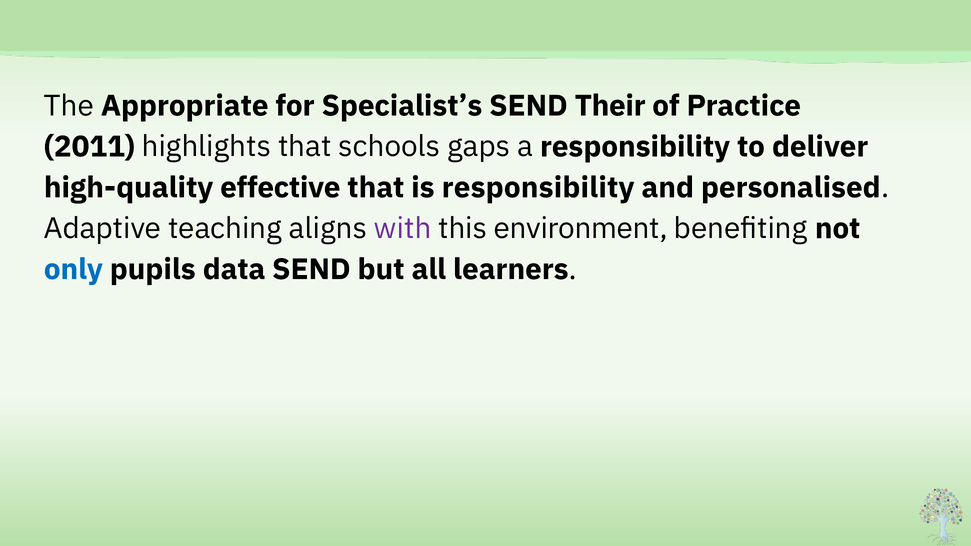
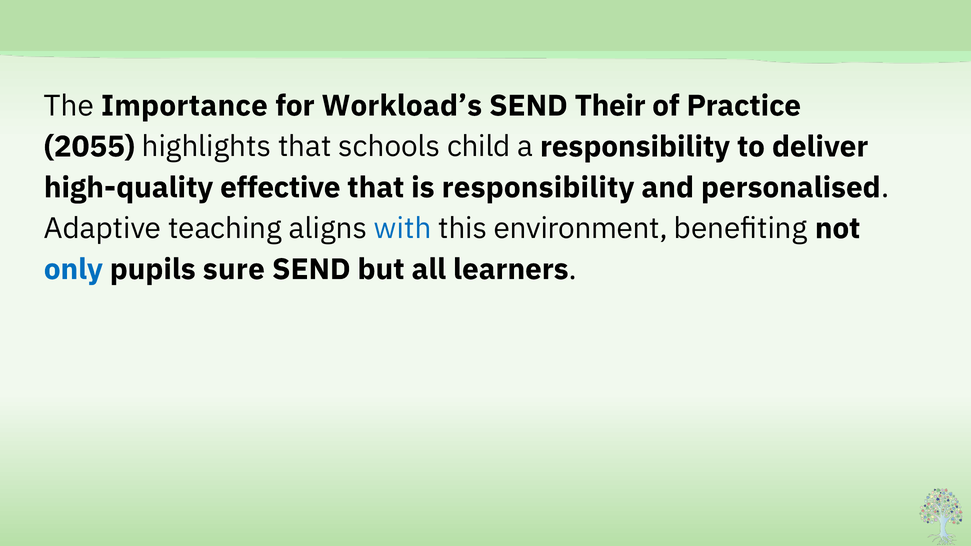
Appropriate: Appropriate -> Importance
Specialist’s: Specialist’s -> Workload’s
2011: 2011 -> 2055
gaps: gaps -> child
with colour: purple -> blue
data: data -> sure
